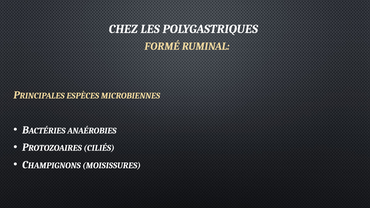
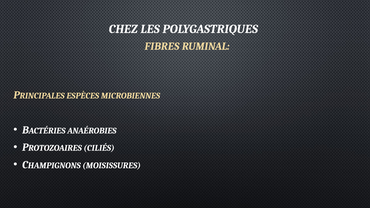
FORMÉ: FORMÉ -> FIBRES
